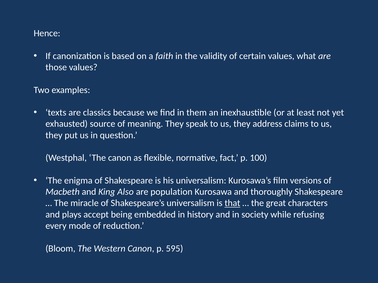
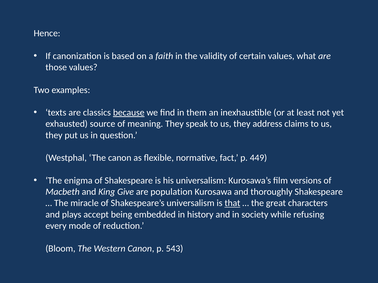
because underline: none -> present
100: 100 -> 449
Also: Also -> Give
595: 595 -> 543
